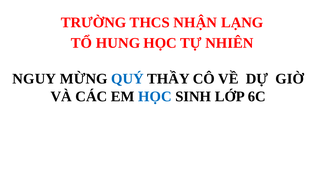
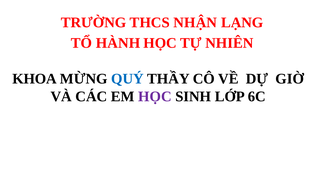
HUNG: HUNG -> HÀNH
NGUY: NGUY -> KHOA
HỌC at (155, 96) colour: blue -> purple
